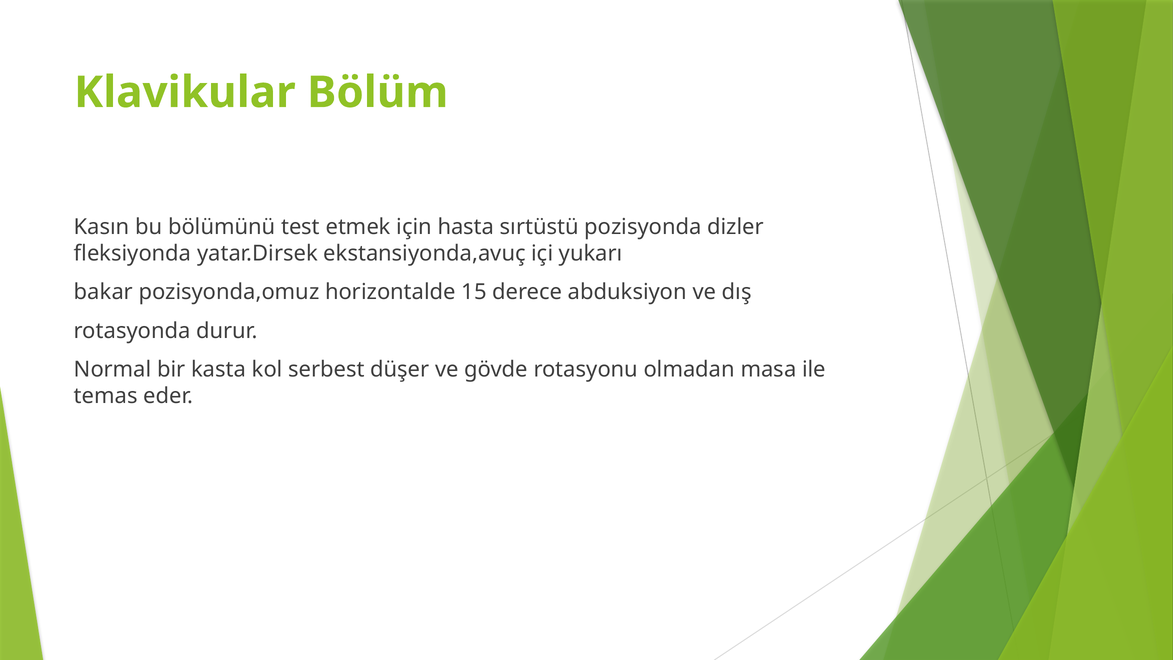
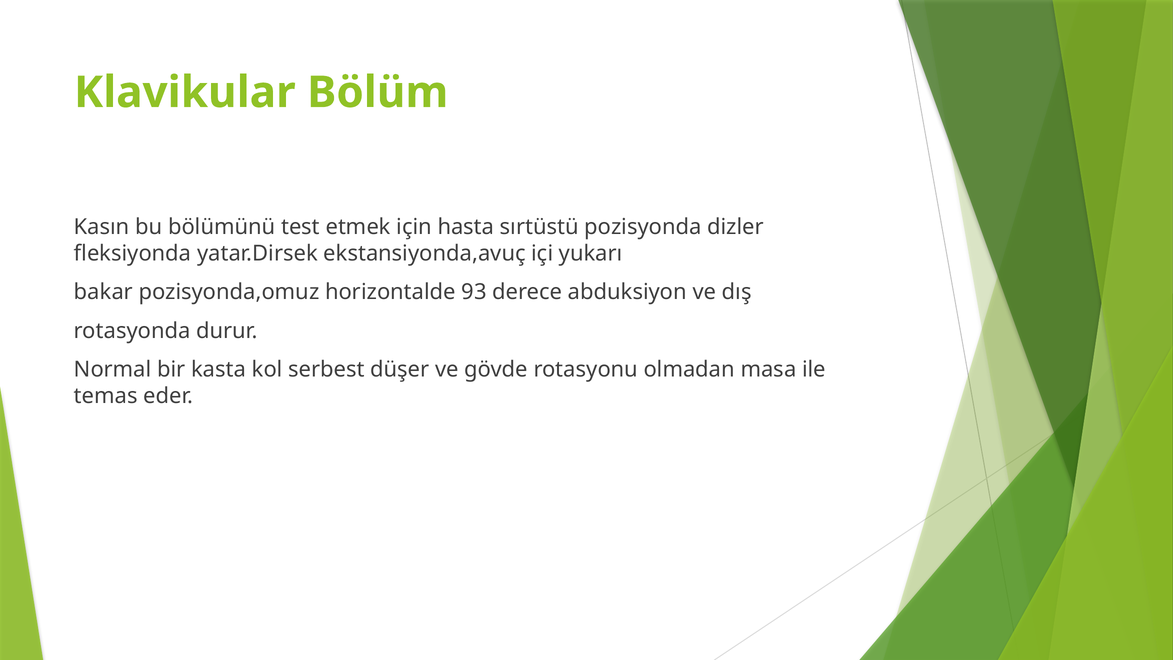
15: 15 -> 93
